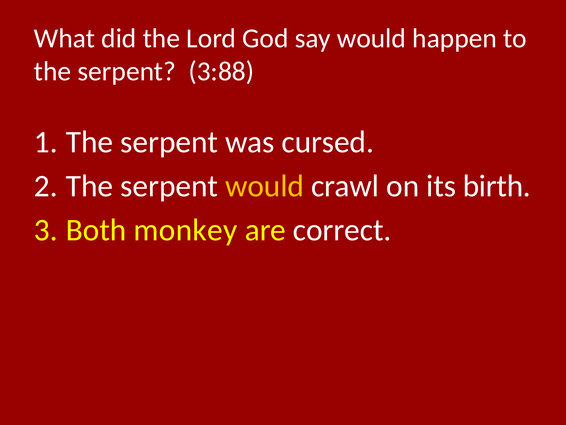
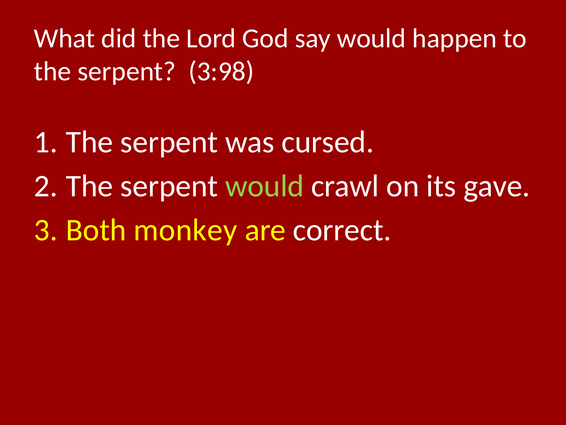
3:88: 3:88 -> 3:98
would at (265, 186) colour: yellow -> light green
birth: birth -> gave
